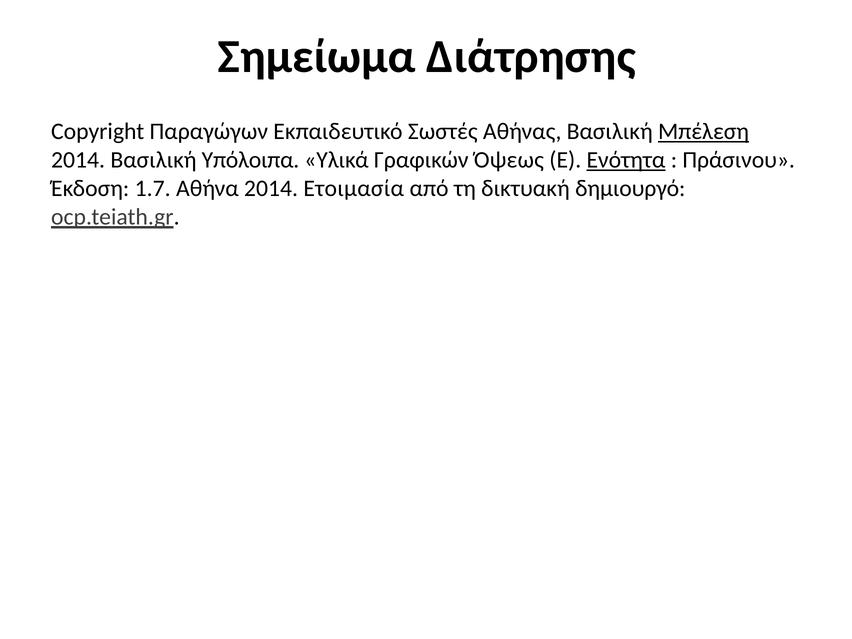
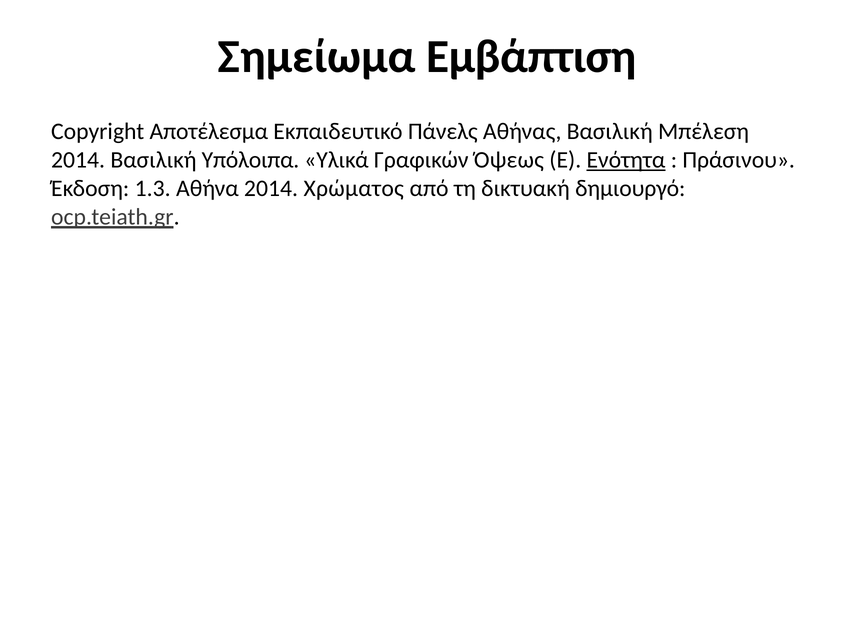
Διάτρησης: Διάτρησης -> Εμβάπτιση
Παραγώγων: Παραγώγων -> Αποτέλεσμα
Σωστές: Σωστές -> Πάνελς
Μπέλεση underline: present -> none
1.7: 1.7 -> 1.3
Ετοιμασία: Ετοιμασία -> Χρώματος
